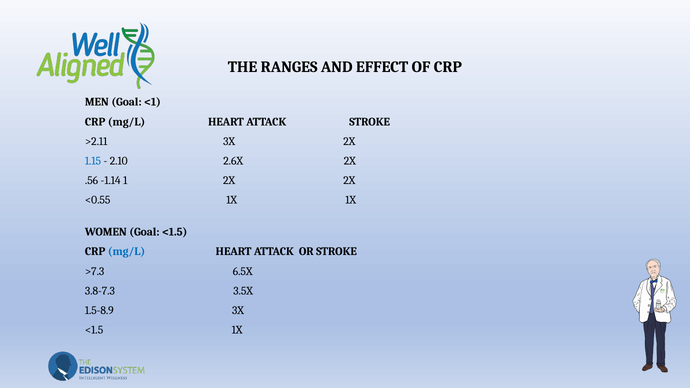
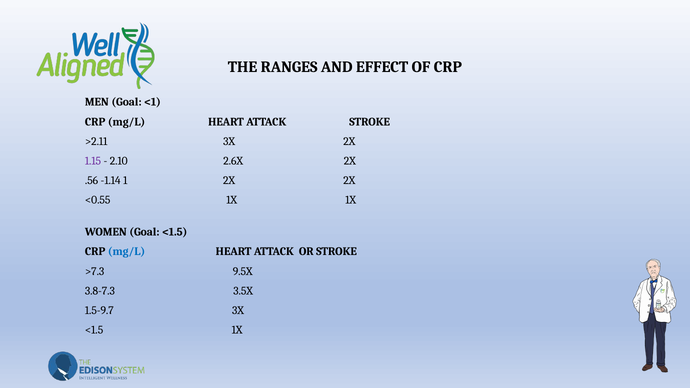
1.15 colour: blue -> purple
6.5X: 6.5X -> 9.5X
1.5-8.9: 1.5-8.9 -> 1.5-9.7
